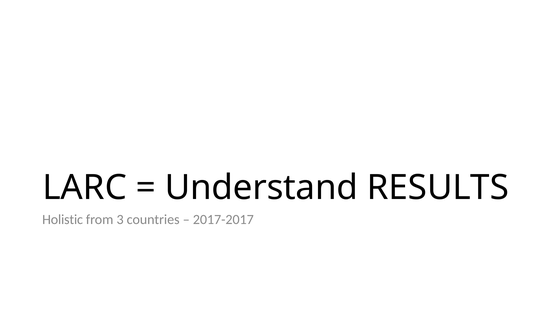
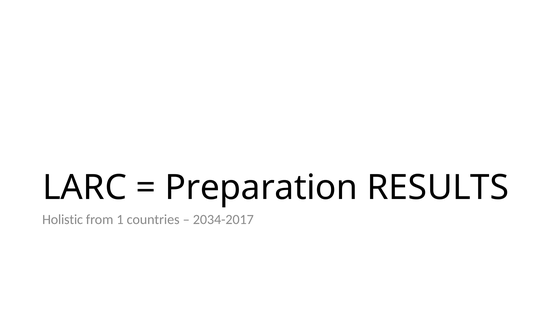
Understand: Understand -> Preparation
3: 3 -> 1
2017-2017: 2017-2017 -> 2034-2017
